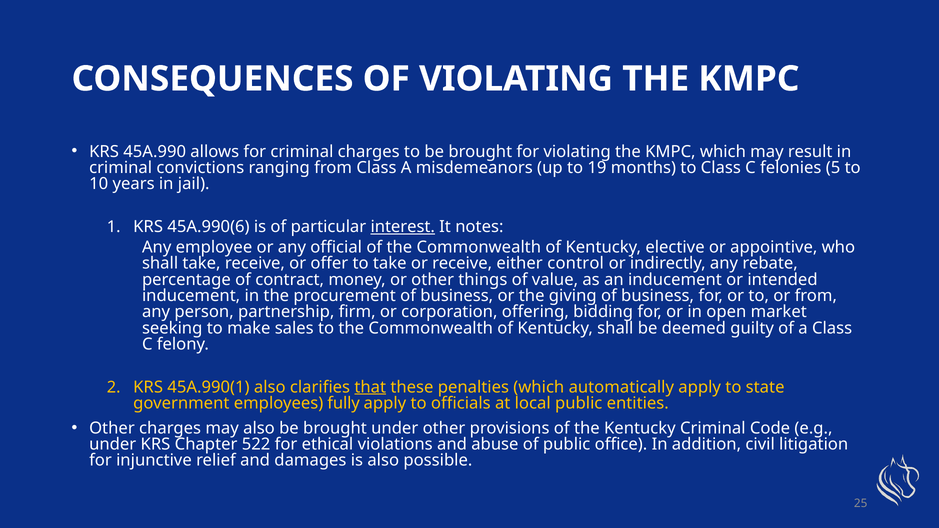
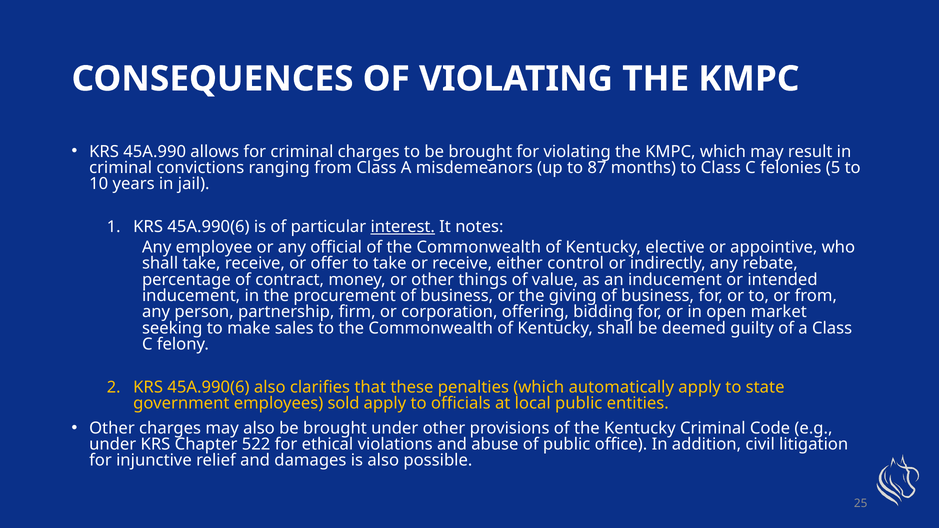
19: 19 -> 87
45A.990(1 at (208, 387): 45A.990(1 -> 45A.990(6
that underline: present -> none
fully: fully -> sold
